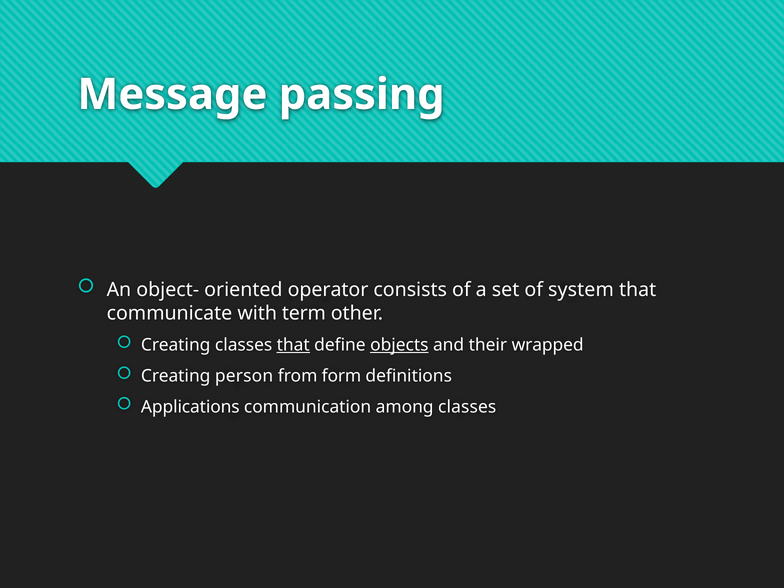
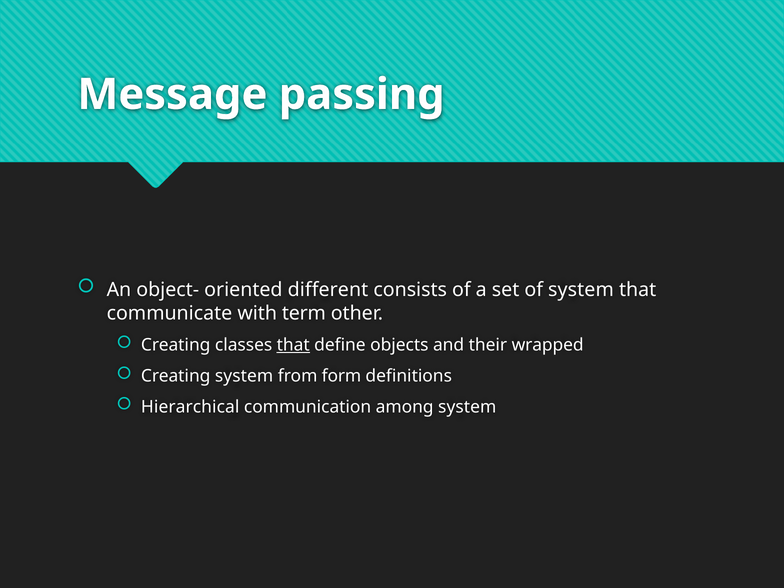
operator: operator -> different
objects underline: present -> none
Creating person: person -> system
Applications: Applications -> Hierarchical
among classes: classes -> system
